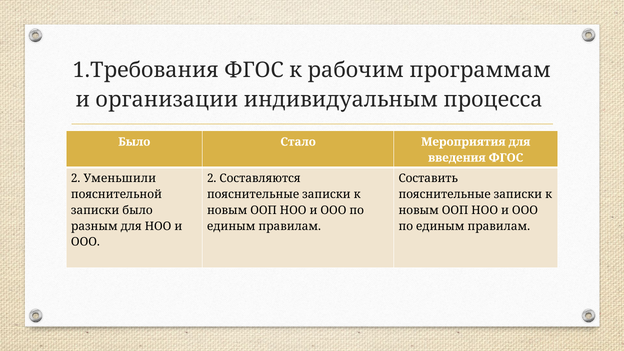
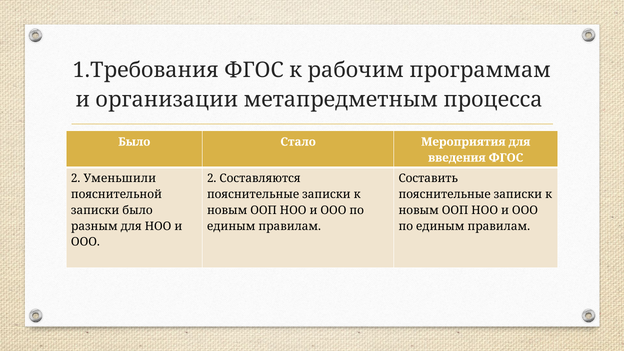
индивидуальным: индивидуальным -> метапредметным
